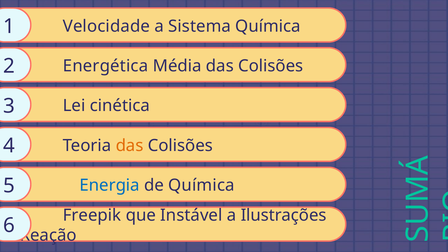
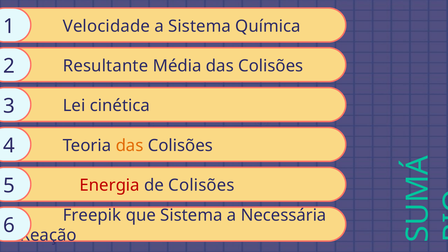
Energética: Energética -> Resultante
Energia colour: blue -> red
de Química: Química -> Colisões
que Instável: Instável -> Sistema
Ilustrações: Ilustrações -> Necessária
